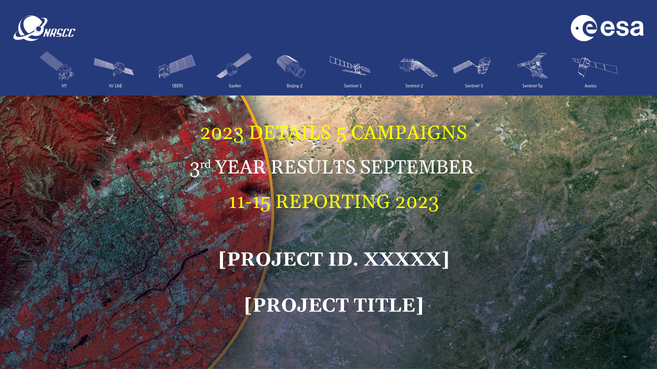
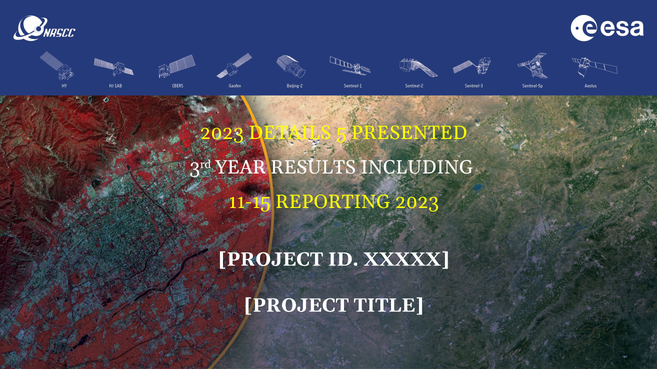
CAMPAIGNS: CAMPAIGNS -> PRESENTED
SEPTEMBER: SEPTEMBER -> INCLUDING
